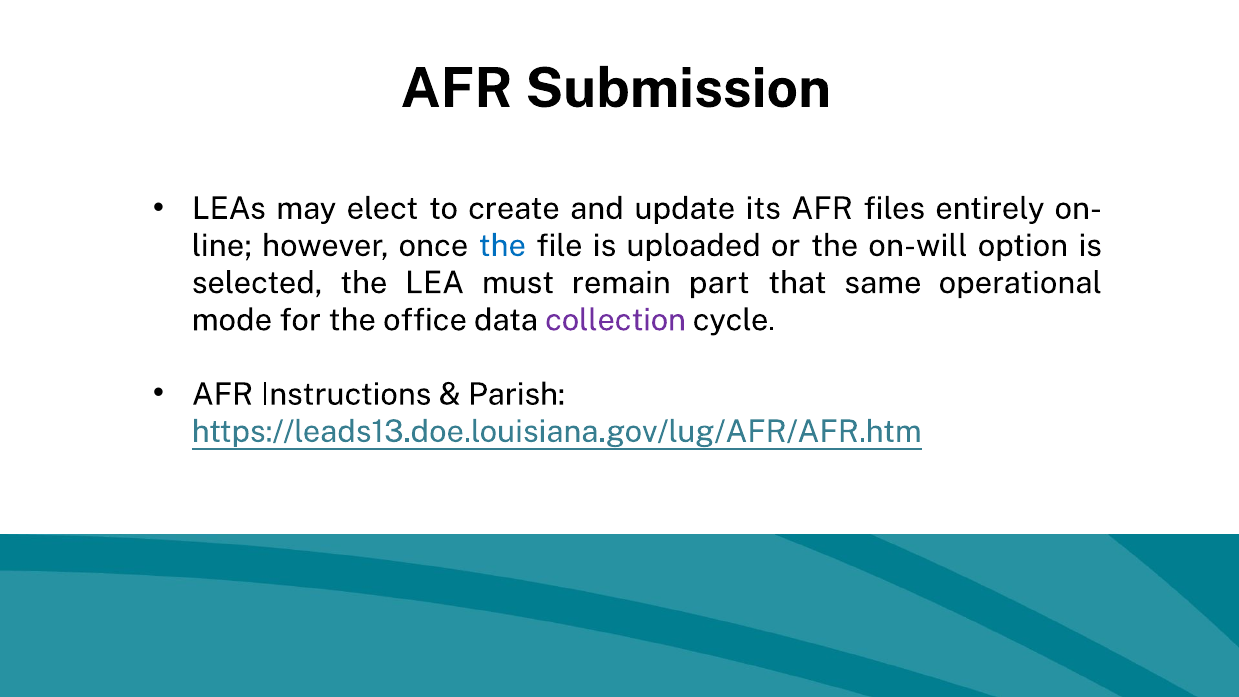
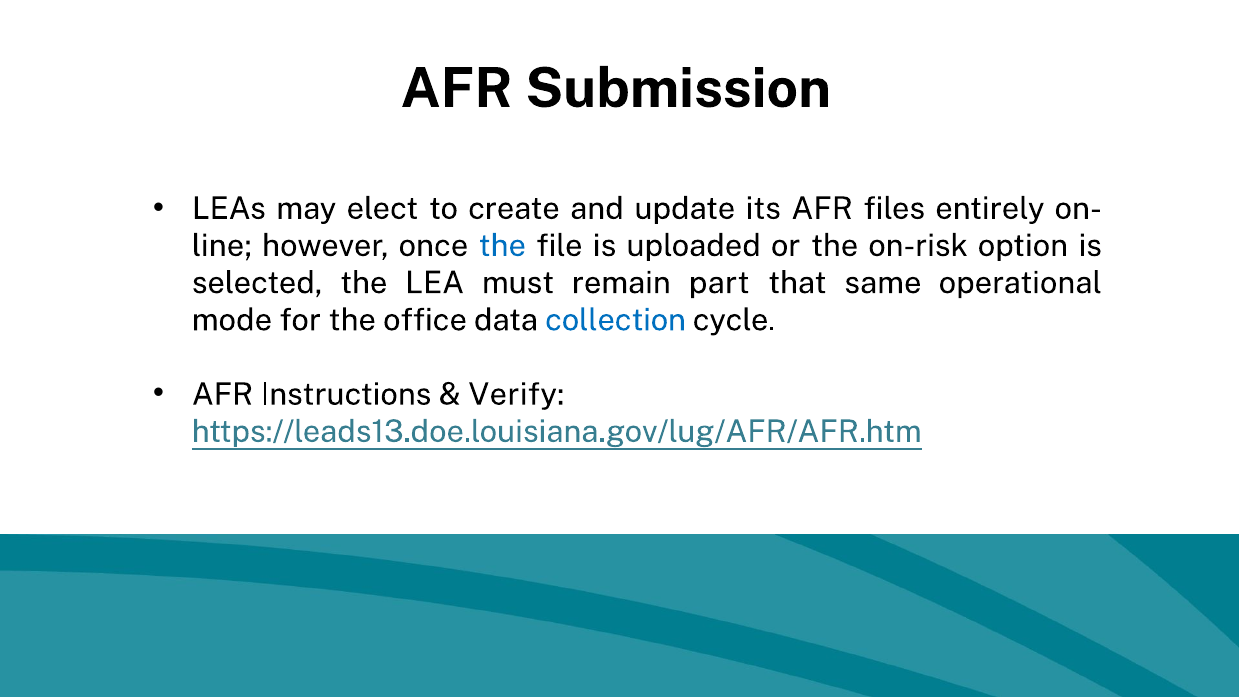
on-will: on-will -> on-risk
collection colour: purple -> blue
Parish: Parish -> Verify
